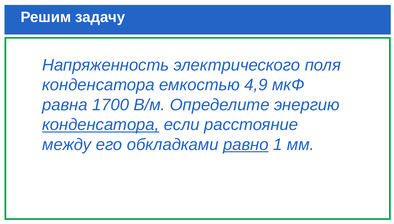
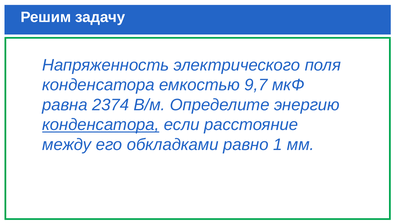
4,9: 4,9 -> 9,7
1700: 1700 -> 2374
равно underline: present -> none
